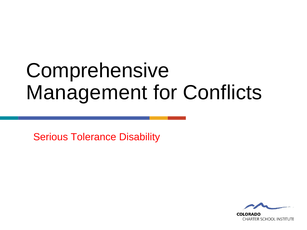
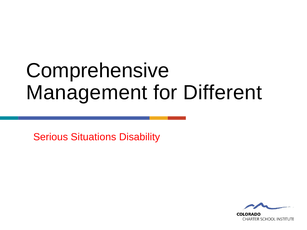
Conflicts: Conflicts -> Different
Tolerance: Tolerance -> Situations
